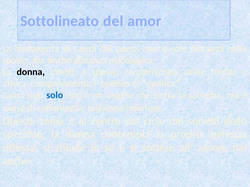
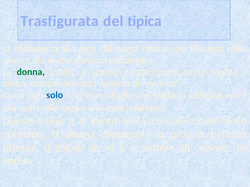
Sottolineato: Sottolineato -> Trasfigurata
amor: amor -> tipica
donna at (31, 72) colour: black -> green
